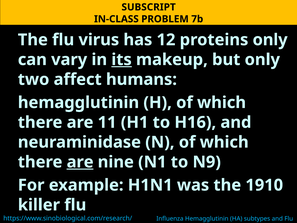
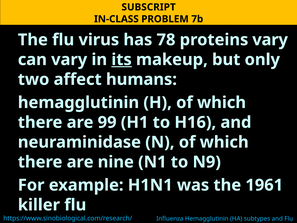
12: 12 -> 78
proteins only: only -> vary
11: 11 -> 99
are at (80, 162) underline: present -> none
1910: 1910 -> 1961
